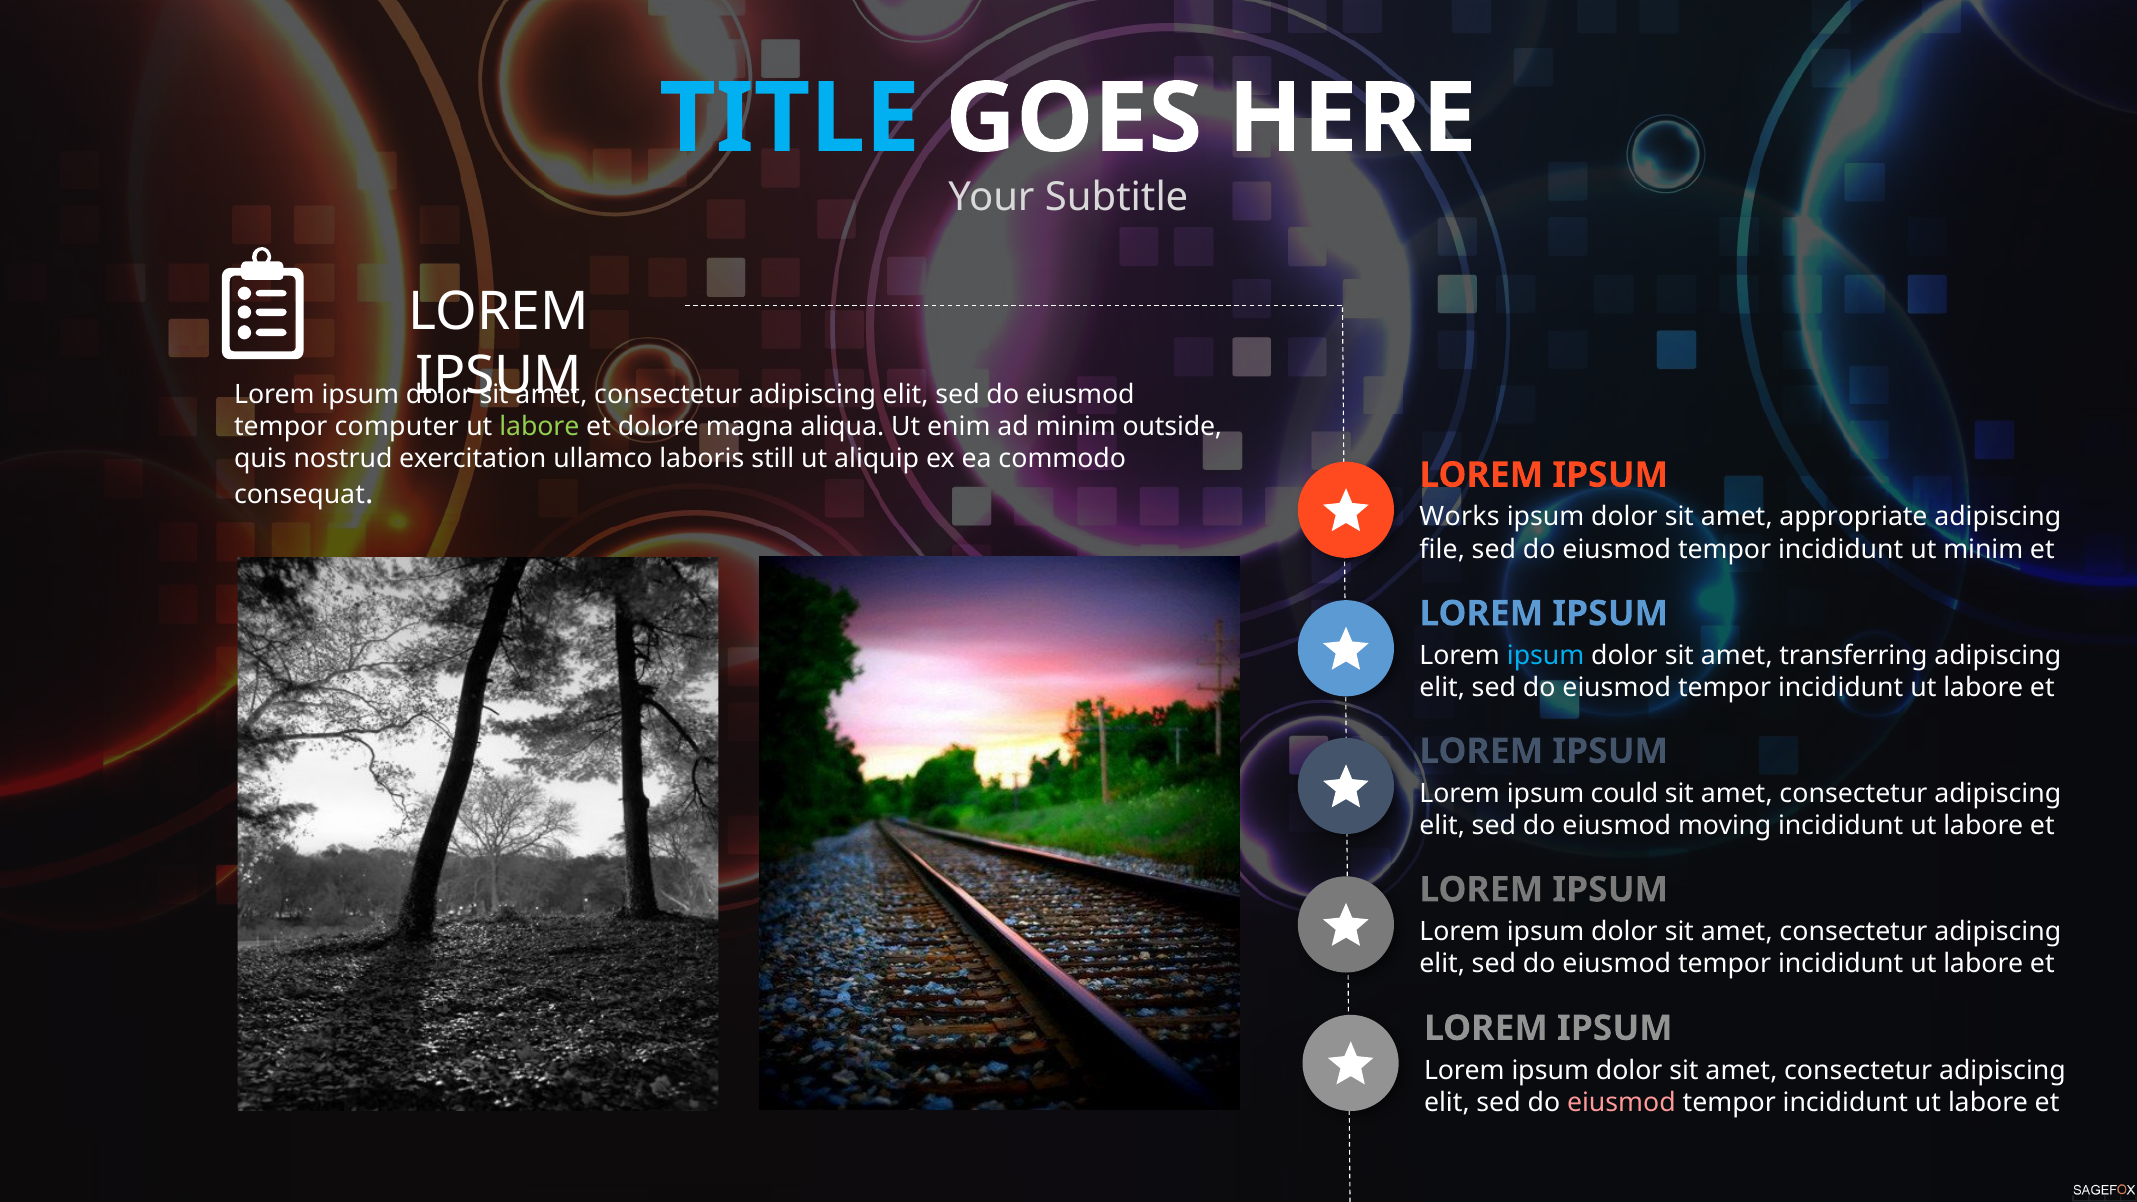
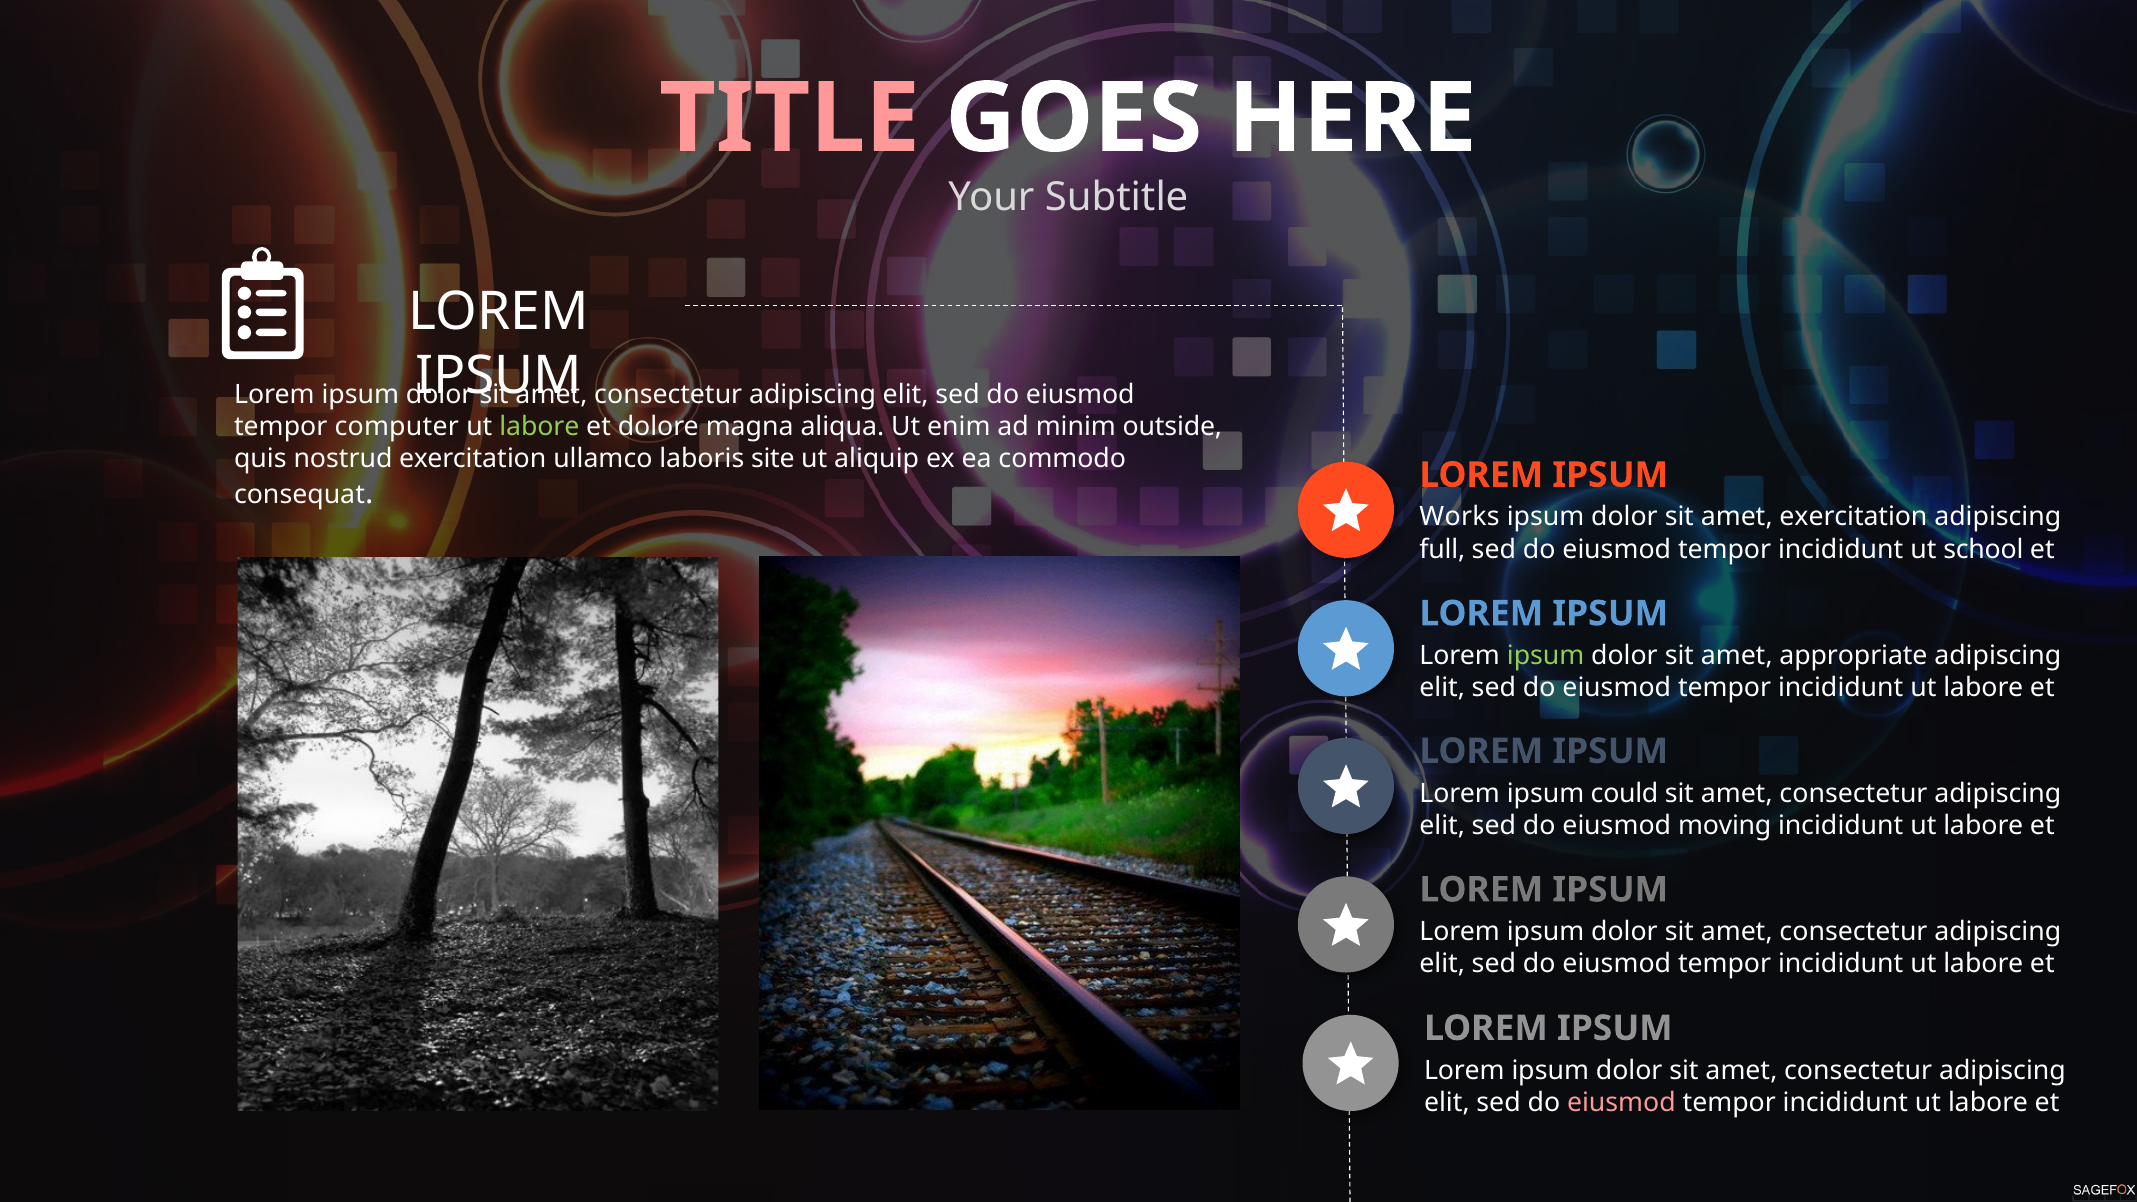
TITLE colour: light blue -> pink
still: still -> site
amet appropriate: appropriate -> exercitation
file: file -> full
ut minim: minim -> school
ipsum at (1546, 656) colour: light blue -> light green
transferring: transferring -> appropriate
